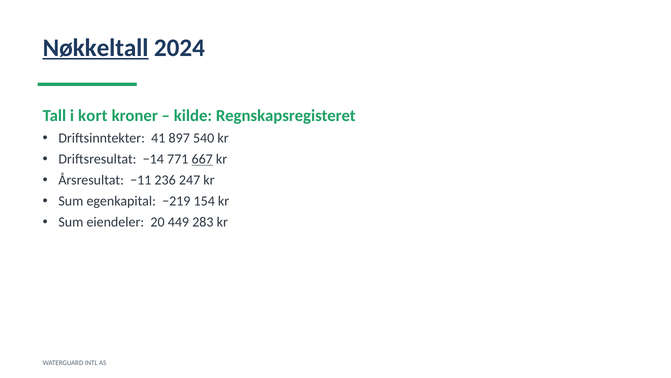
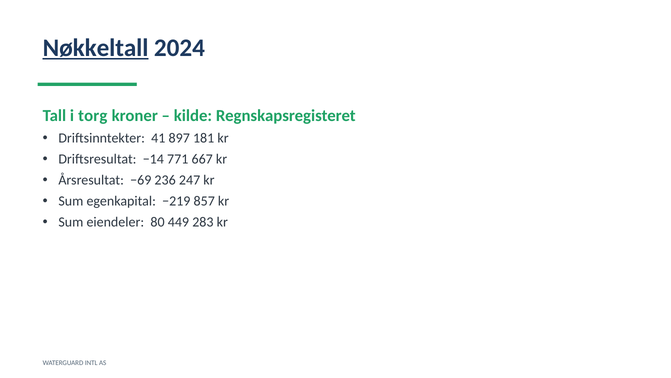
kort: kort -> torg
540: 540 -> 181
667 underline: present -> none
−11: −11 -> −69
154: 154 -> 857
20: 20 -> 80
